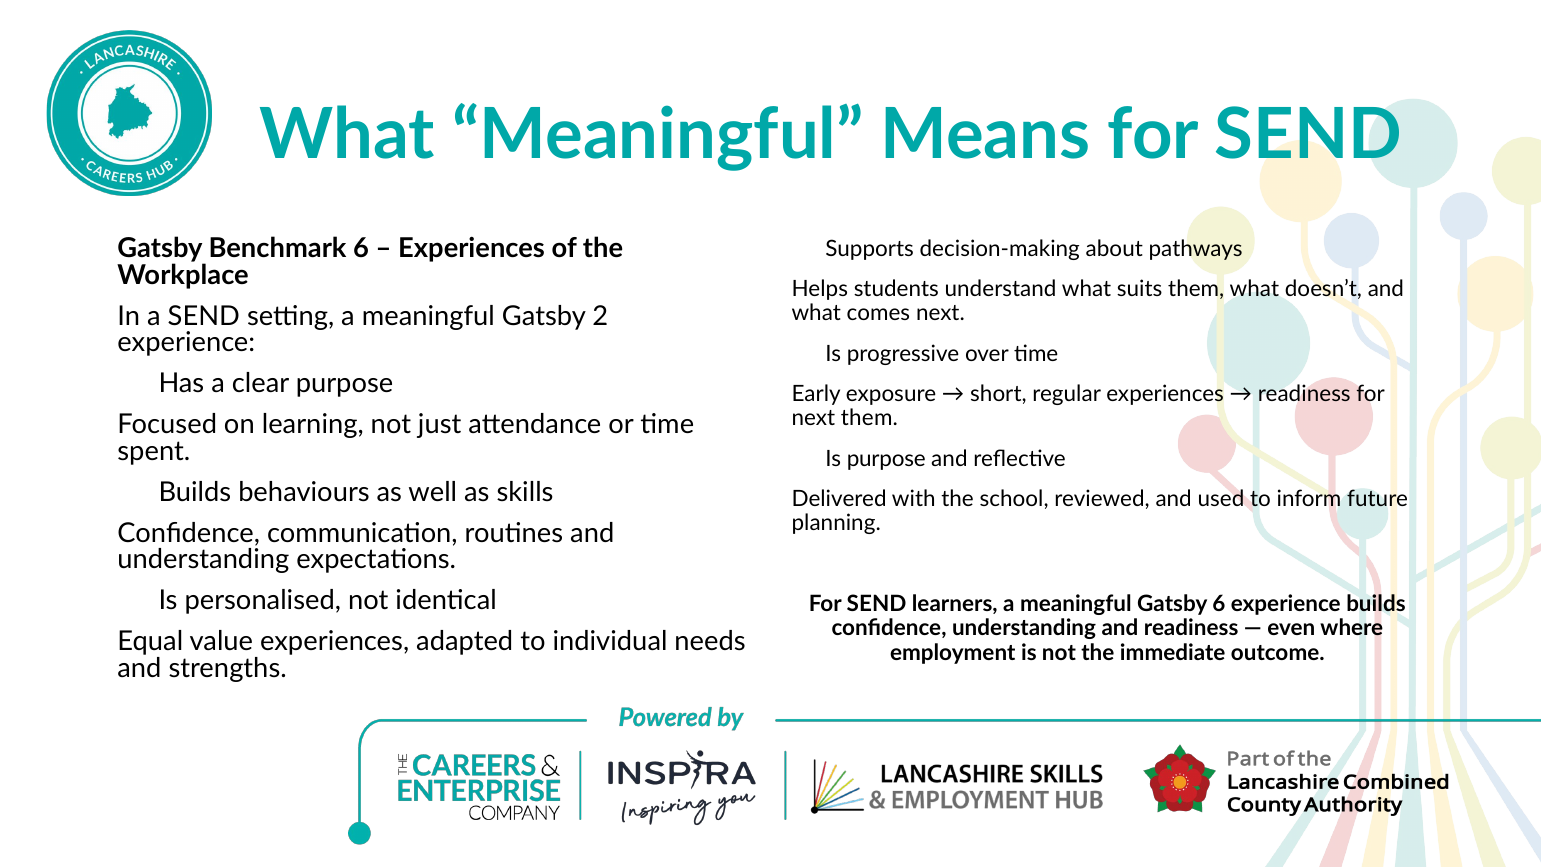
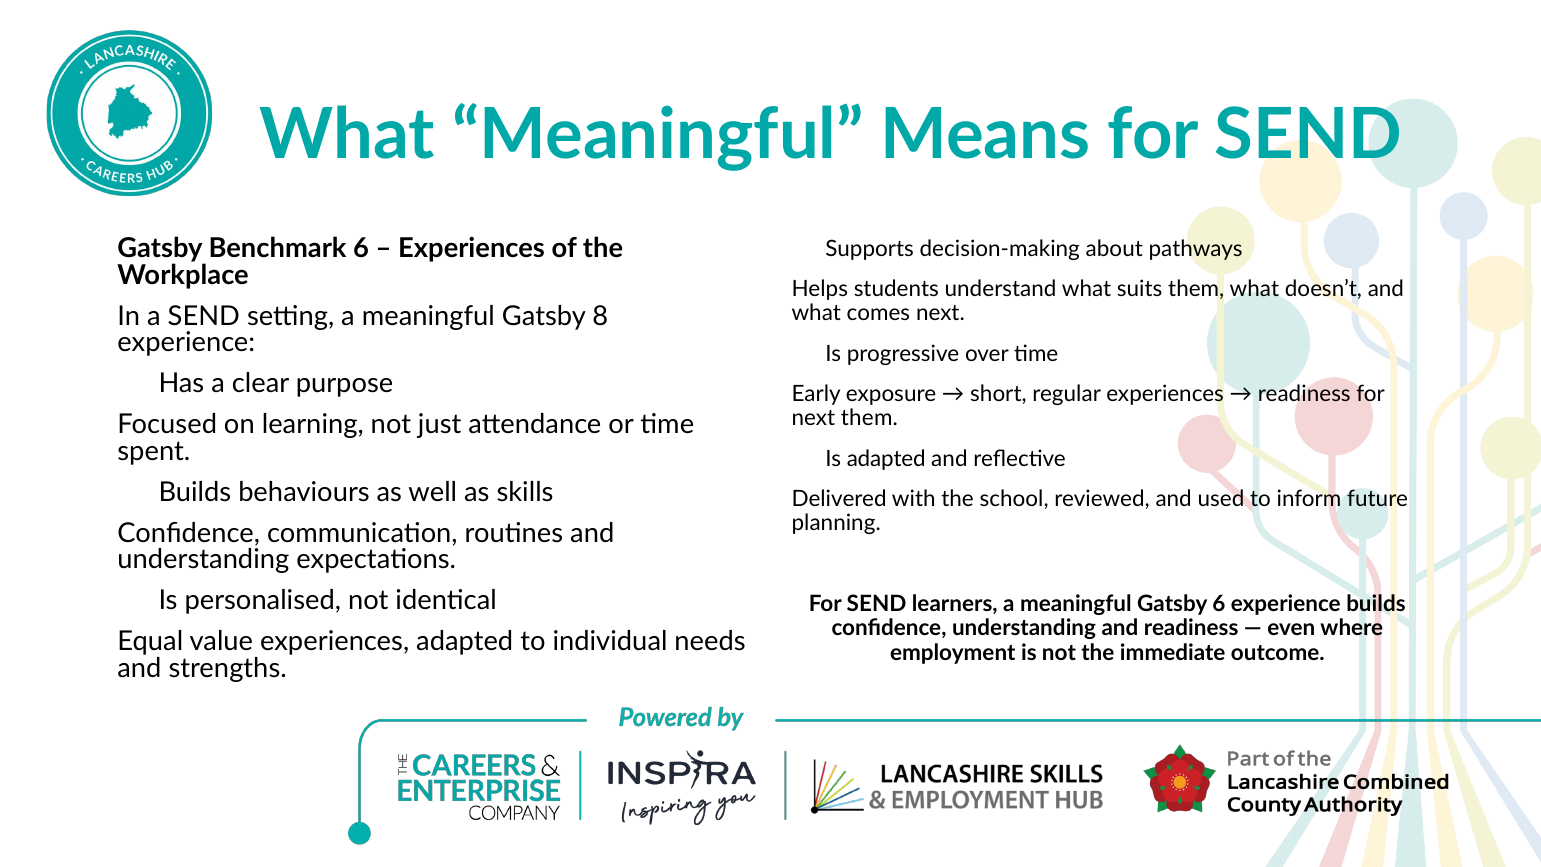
2: 2 -> 8
Is purpose: purpose -> adapted
